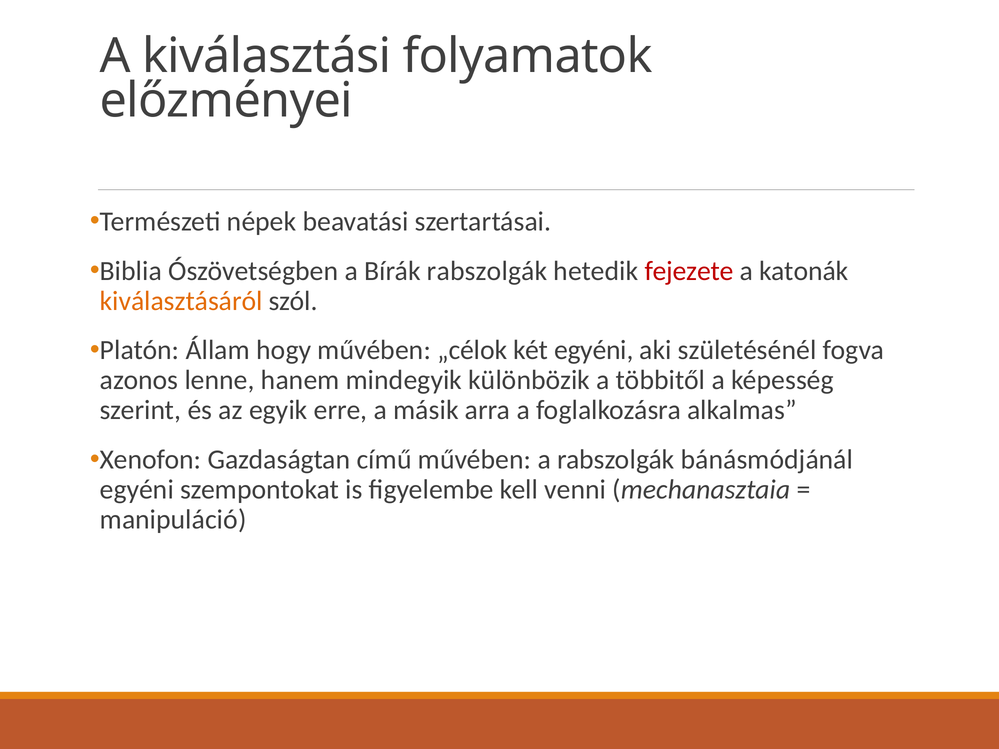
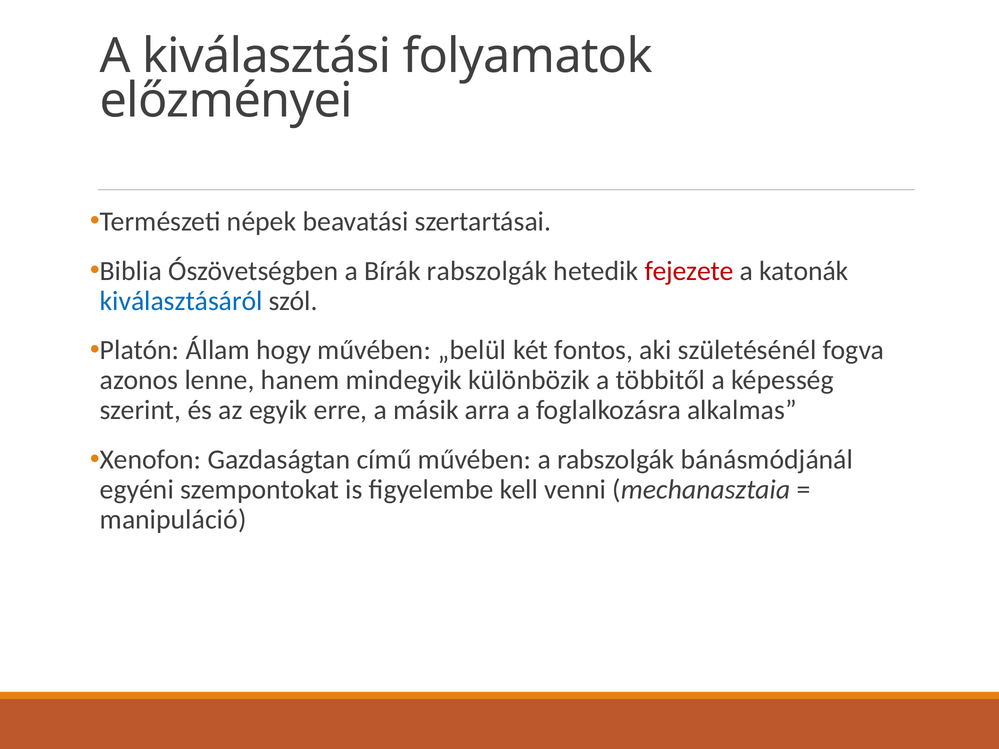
kiválasztásáról colour: orange -> blue
„célok: „célok -> „belül
két egyéni: egyéni -> fontos
